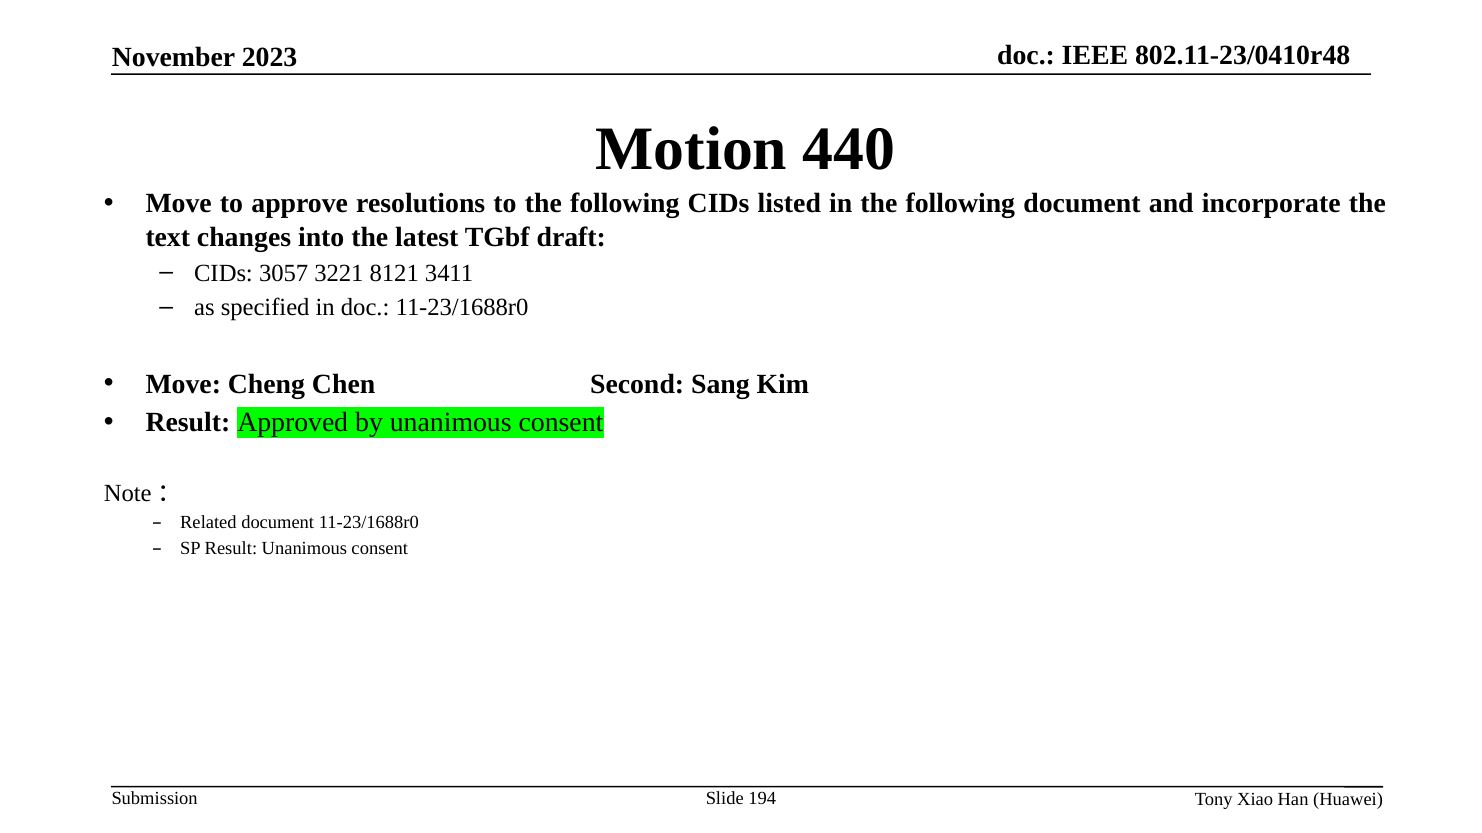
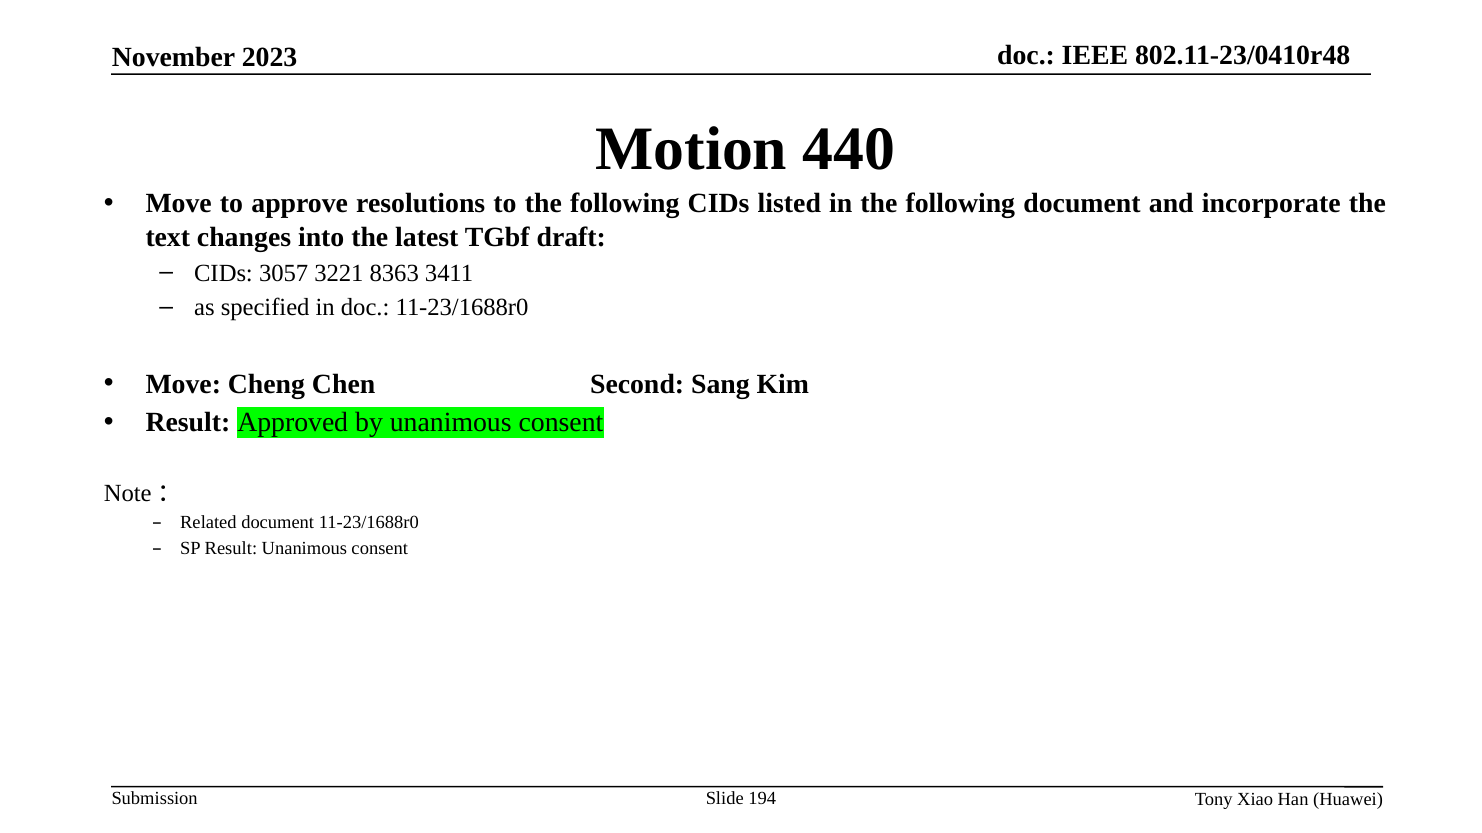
8121: 8121 -> 8363
